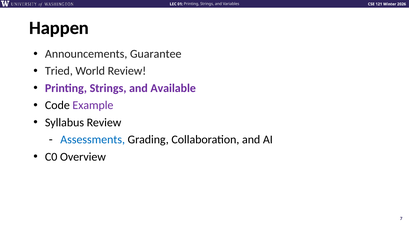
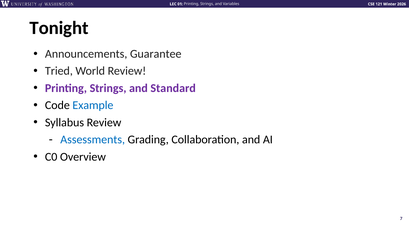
Happen: Happen -> Tonight
Available: Available -> Standard
Example colour: purple -> blue
